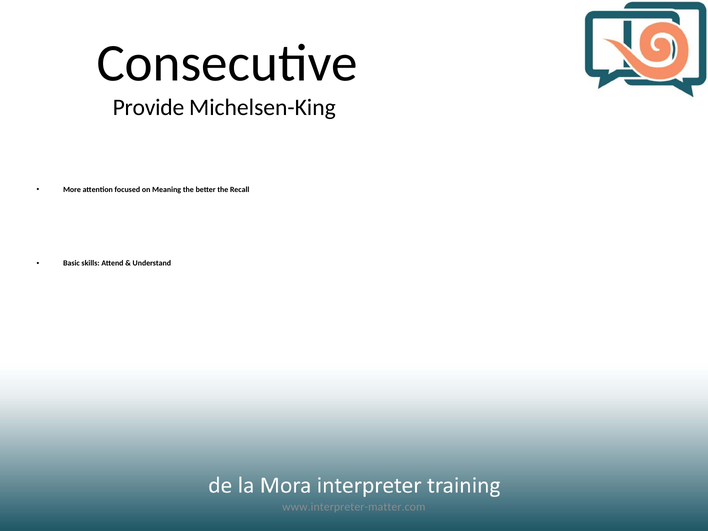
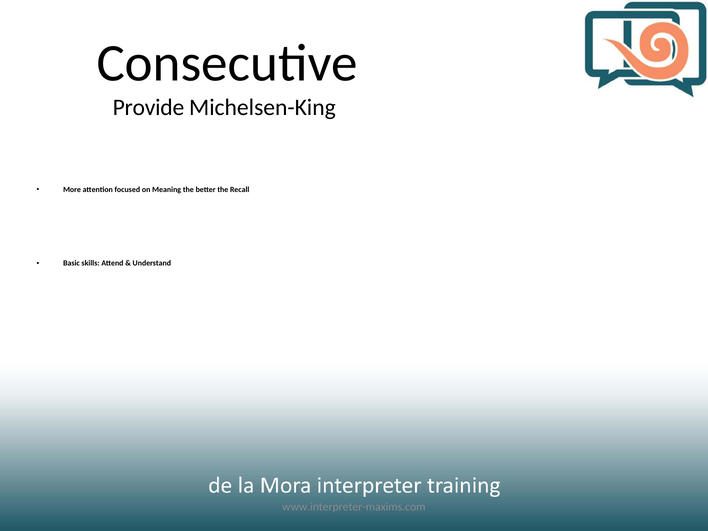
www.interpreter-matter.com: www.interpreter-matter.com -> www.interpreter-maxims.com
